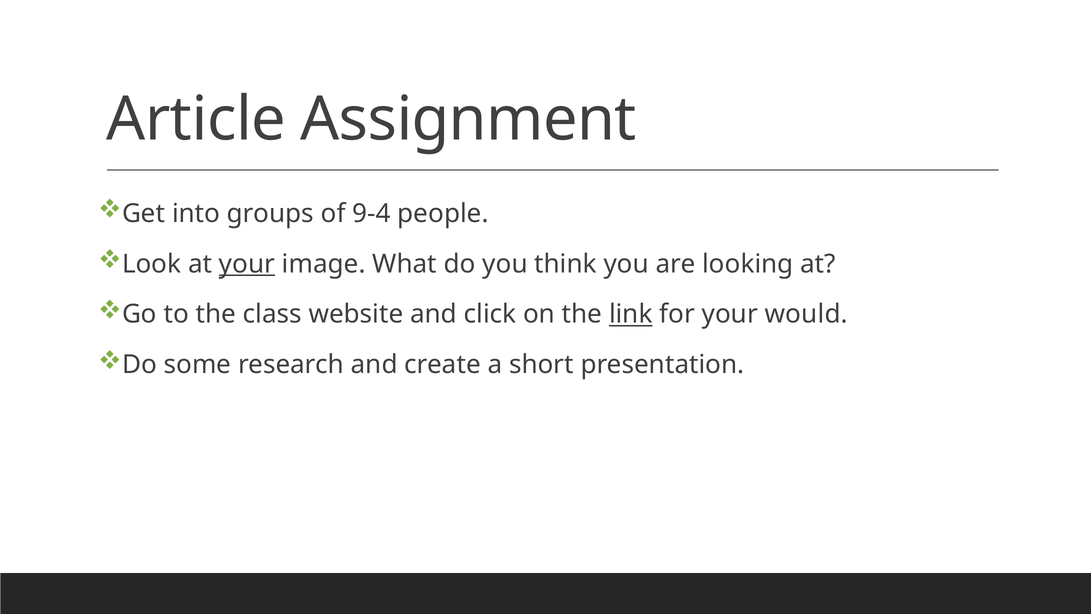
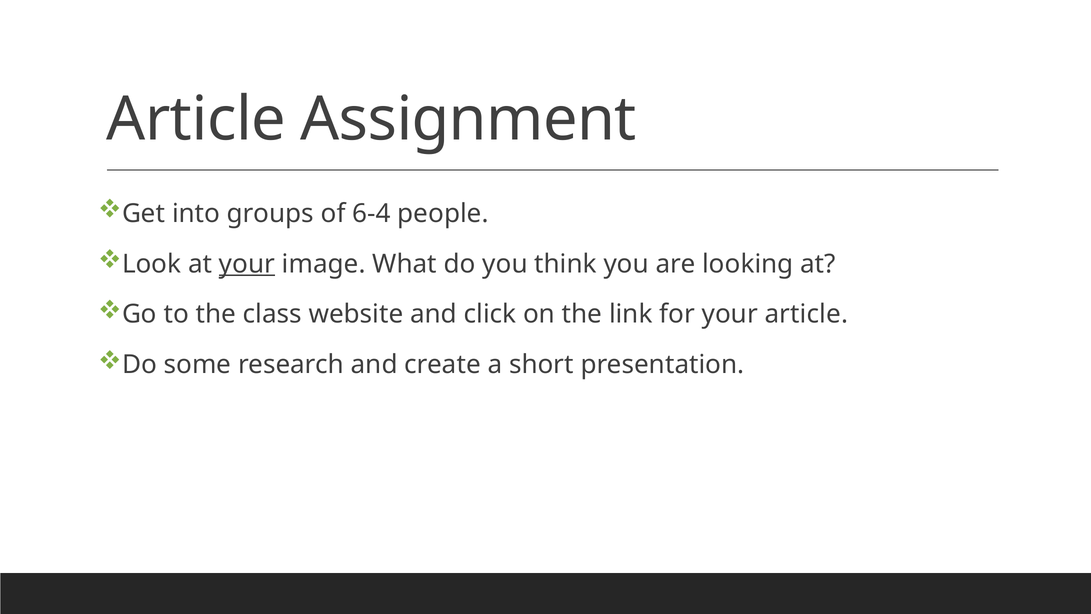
9-4: 9-4 -> 6-4
link underline: present -> none
your would: would -> article
